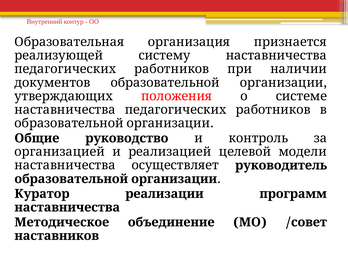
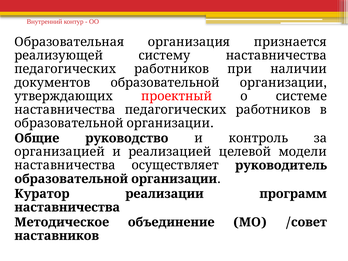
положения: положения -> проектный
